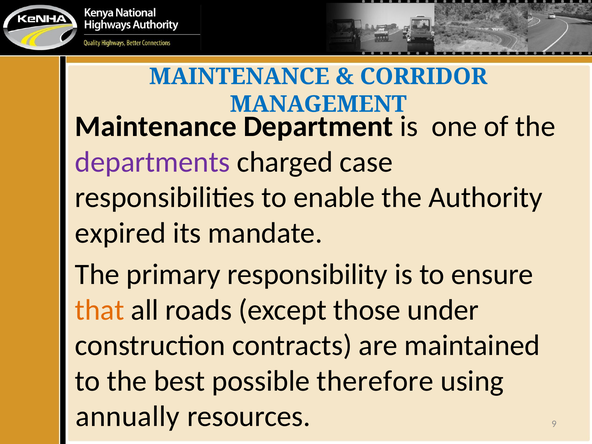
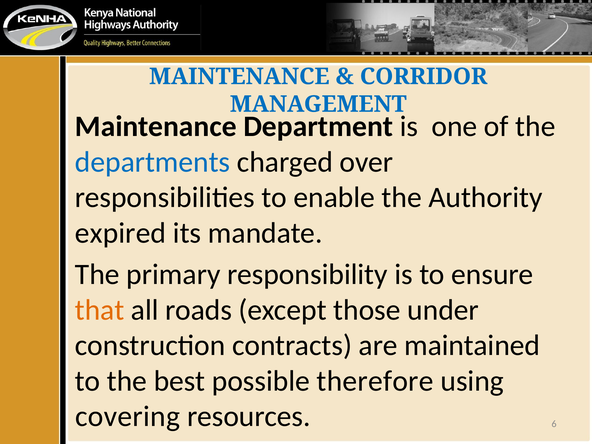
departments colour: purple -> blue
case: case -> over
annually: annually -> covering
9: 9 -> 6
